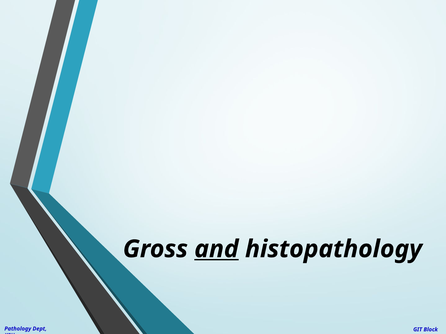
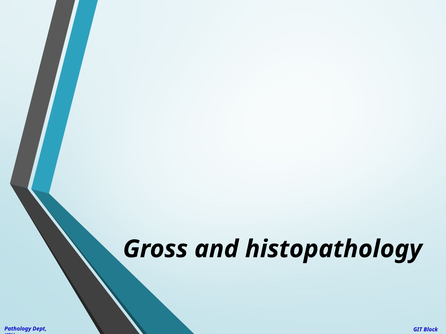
and underline: present -> none
